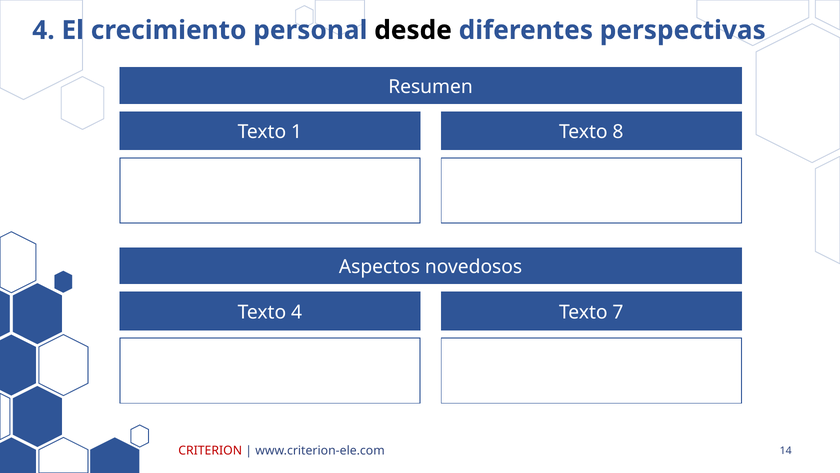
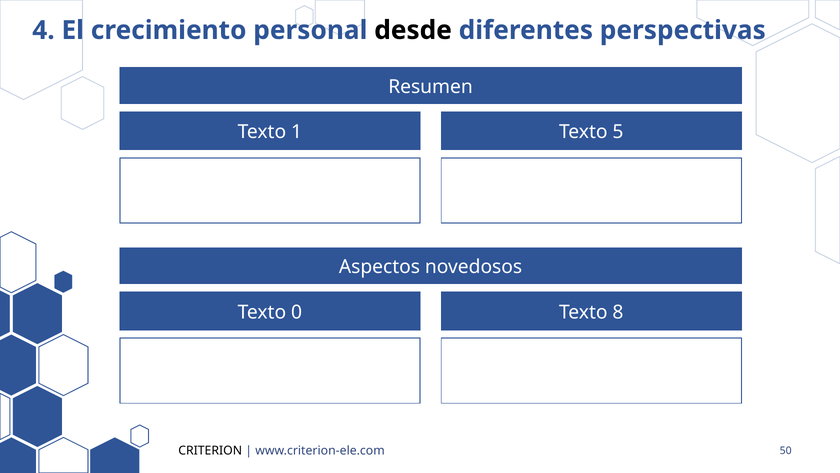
8: 8 -> 5
Texto 4: 4 -> 0
7: 7 -> 8
CRITERION colour: red -> black
14: 14 -> 50
